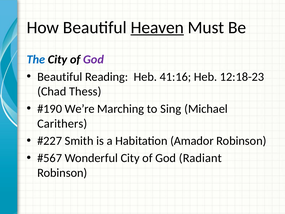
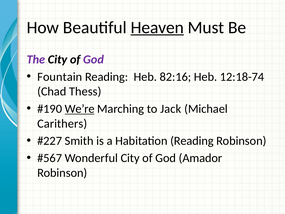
The colour: blue -> purple
Beautiful at (60, 77): Beautiful -> Fountain
41:16: 41:16 -> 82:16
12:18-23: 12:18-23 -> 12:18-74
We’re underline: none -> present
Sing: Sing -> Jack
Habitation Amador: Amador -> Reading
Radiant: Radiant -> Amador
